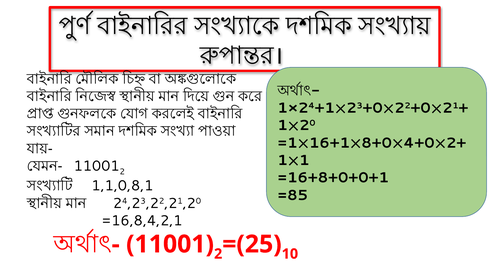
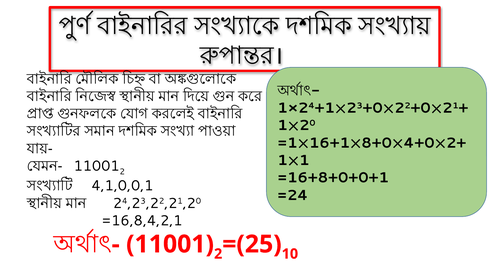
1,1,0,8,1: 1,1,0,8,1 -> 4,1,0,0,1
=85: =85 -> =24
